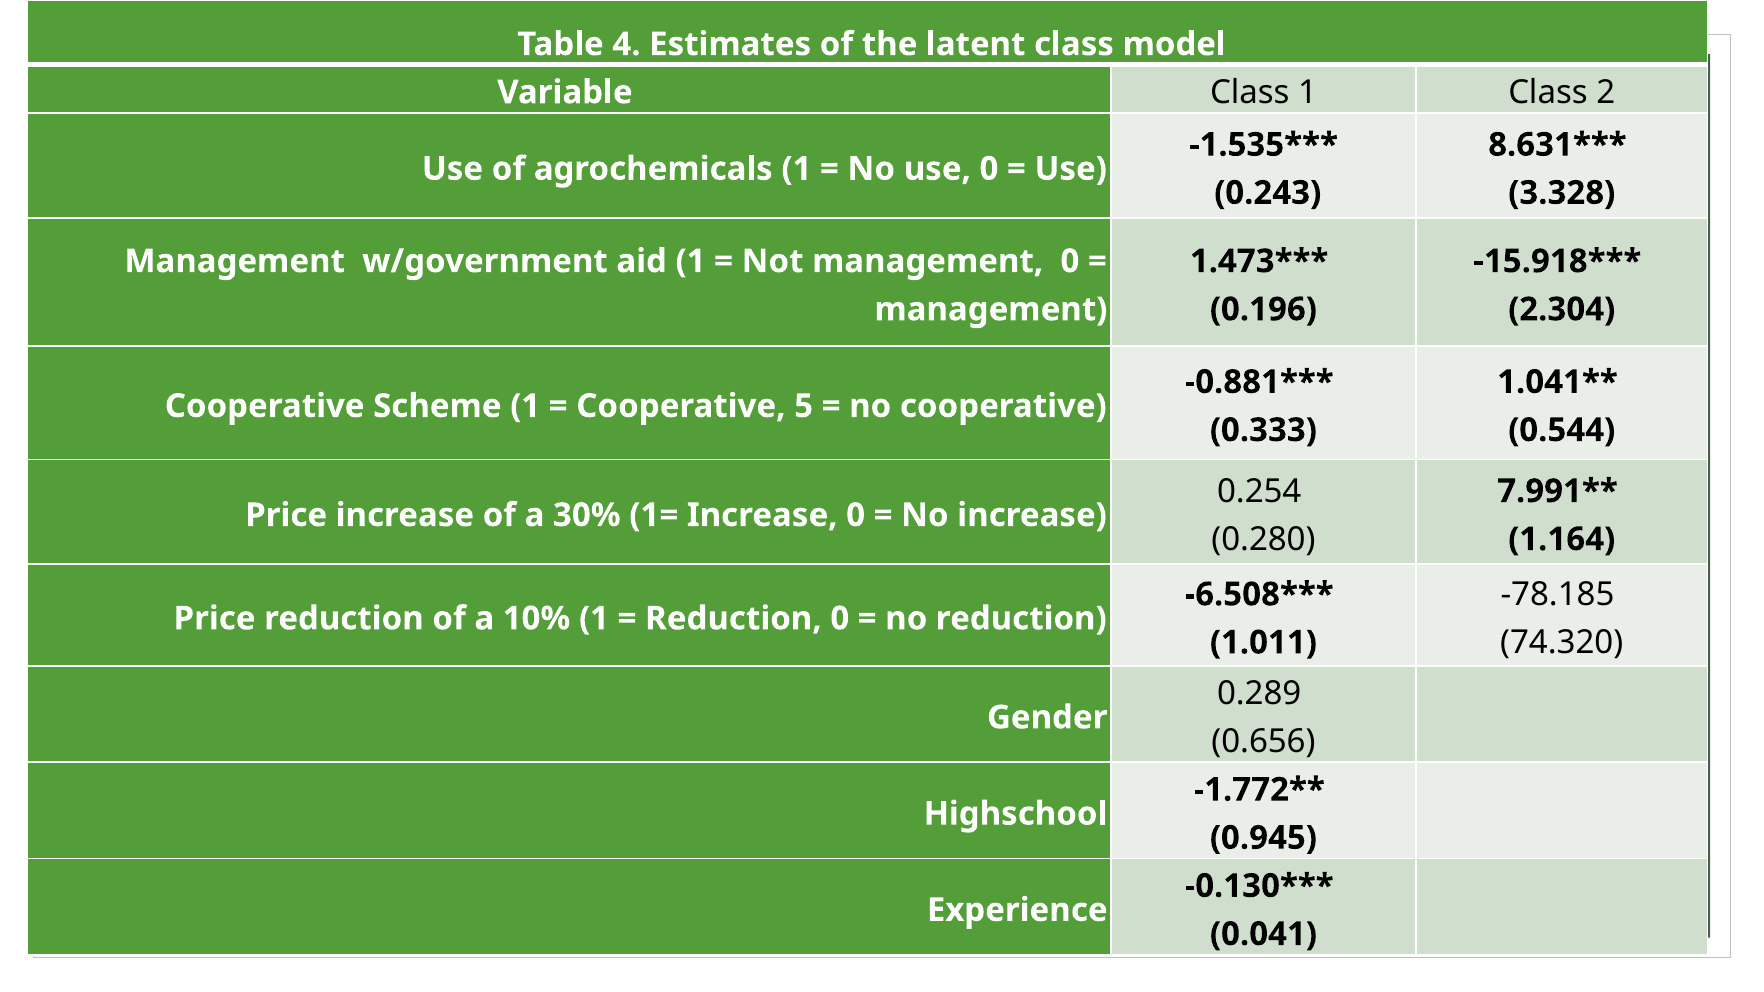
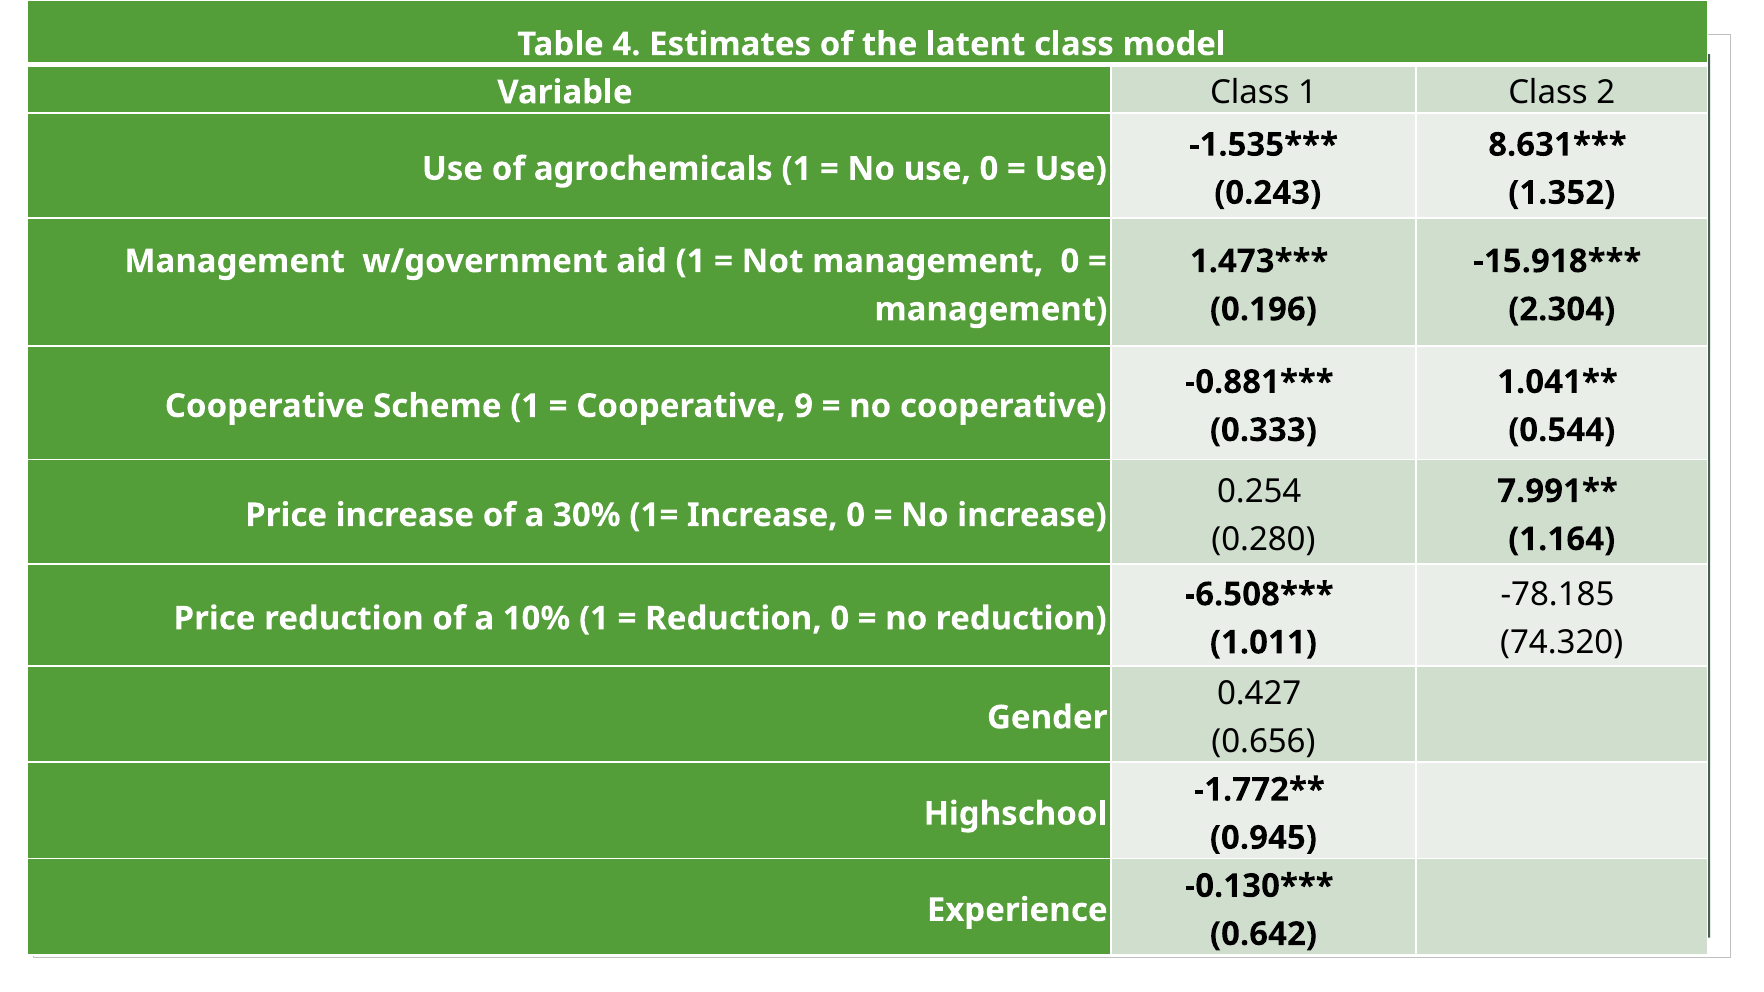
3.328: 3.328 -> 1.352
5: 5 -> 9
0.289: 0.289 -> 0.427
0.041: 0.041 -> 0.642
